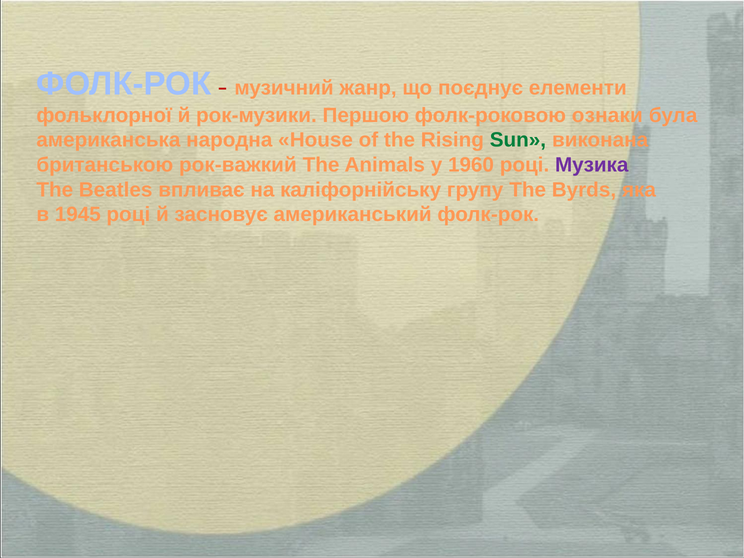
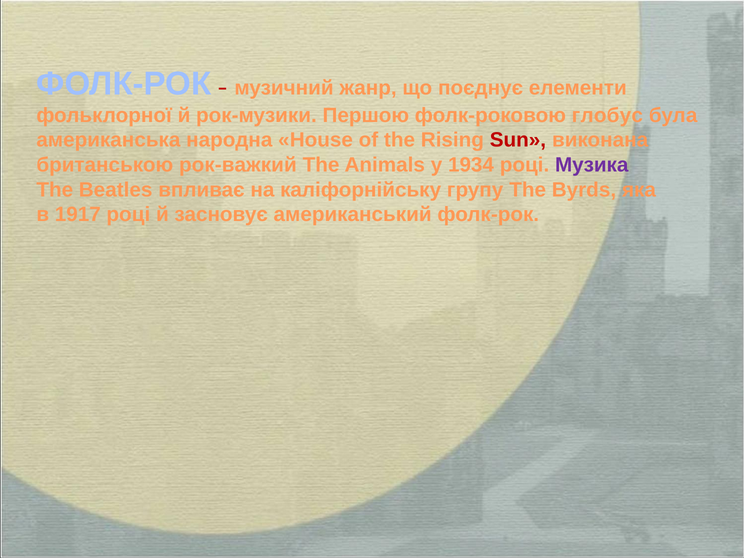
ознаки: ознаки -> глобус
Sun colour: green -> red
1960: 1960 -> 1934
1945: 1945 -> 1917
